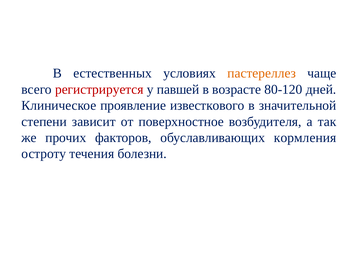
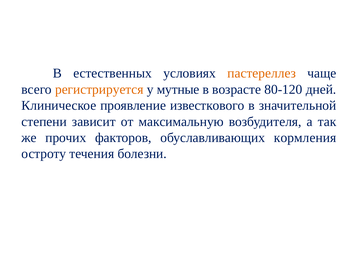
регистрируется colour: red -> orange
павшей: павшей -> мутные
поверхностное: поверхностное -> максимальную
